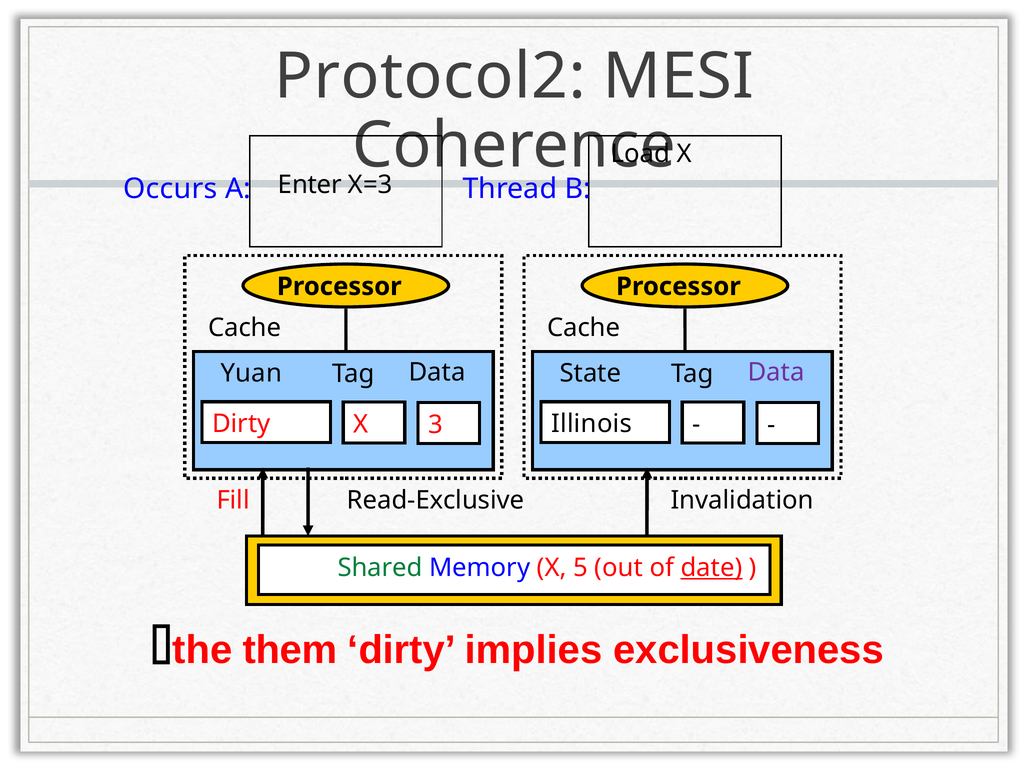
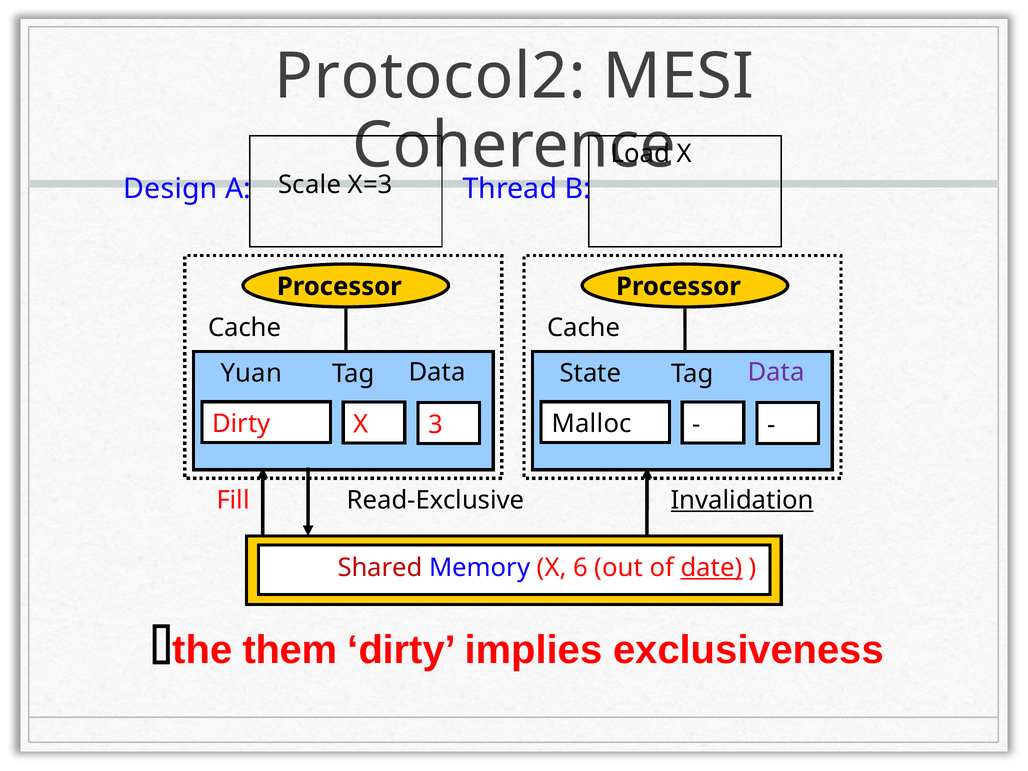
Enter: Enter -> Scale
Occurs: Occurs -> Design
Illinois: Illinois -> Malloc
Invalidation underline: none -> present
Shared colour: green -> red
5: 5 -> 6
